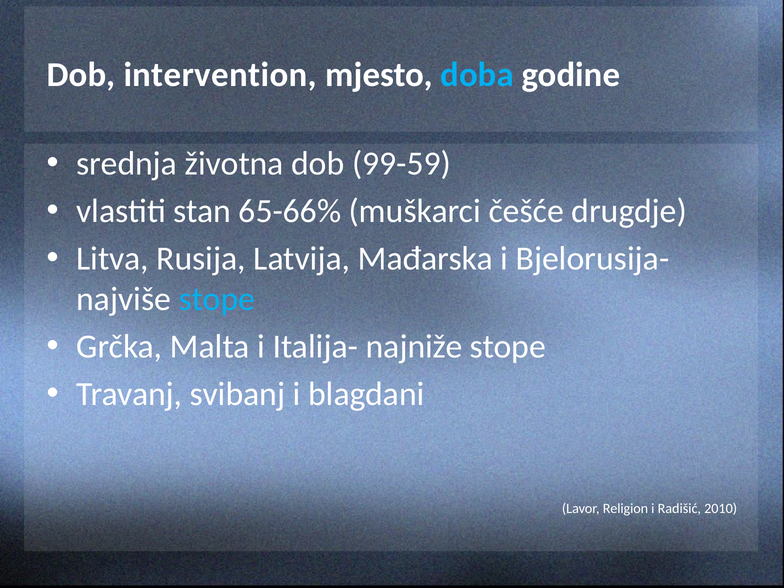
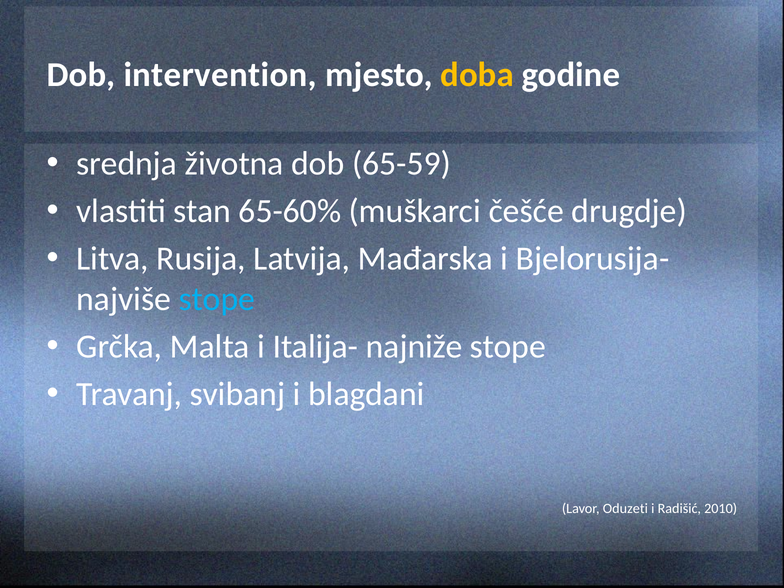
doba colour: light blue -> yellow
99-59: 99-59 -> 65-59
65-66%: 65-66% -> 65-60%
Religion: Religion -> Oduzeti
